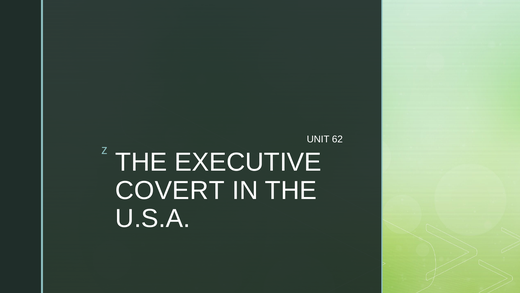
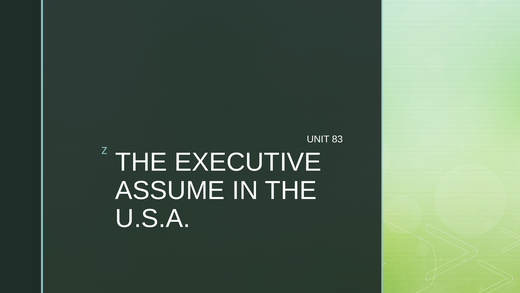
62: 62 -> 83
COVERT: COVERT -> ASSUME
